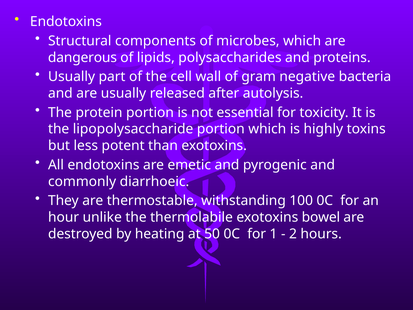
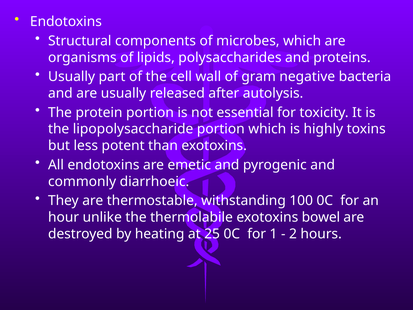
dangerous: dangerous -> organisms
50: 50 -> 25
